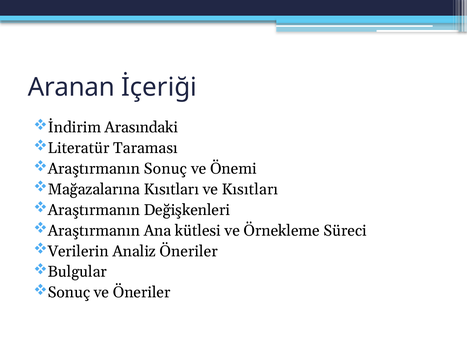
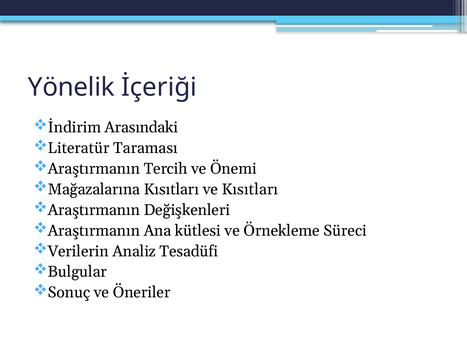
Aranan: Aranan -> Yönelik
Araştırmanın Sonuç: Sonuç -> Tercih
Analiz Öneriler: Öneriler -> Tesadüfi
